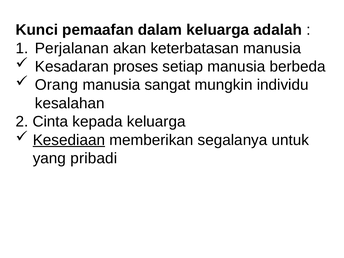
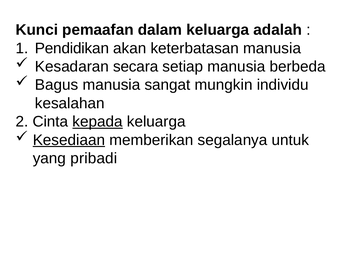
Perjalanan: Perjalanan -> Pendidikan
proses: proses -> secara
Orang: Orang -> Bagus
kepada underline: none -> present
